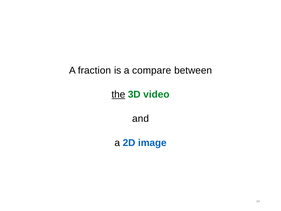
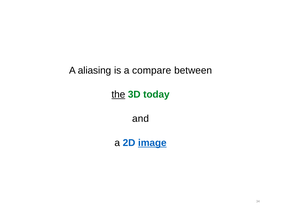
fraction: fraction -> aliasing
video: video -> today
image underline: none -> present
